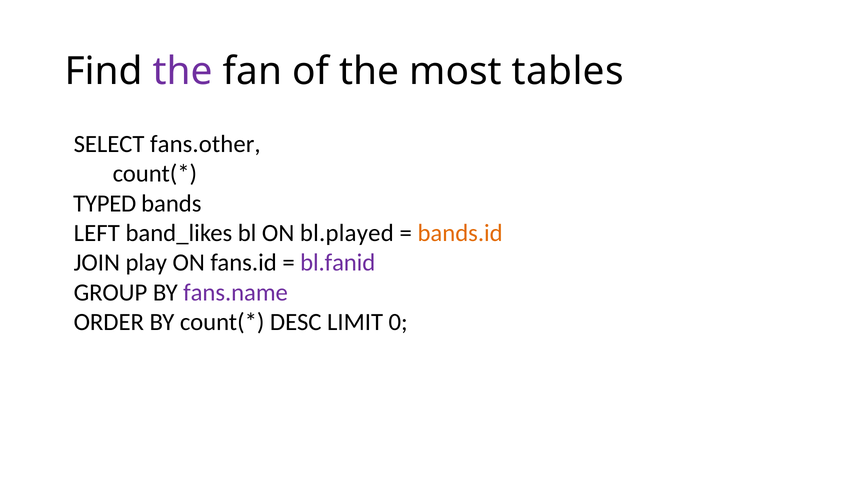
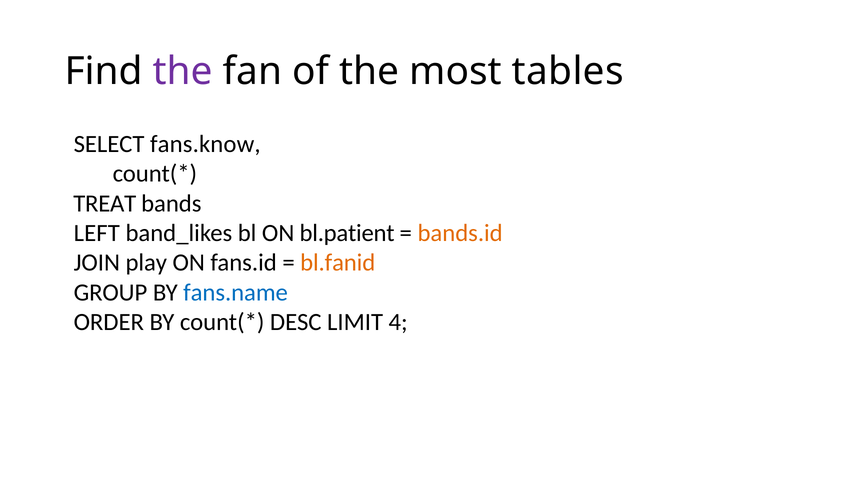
fans.other: fans.other -> fans.know
TYPED: TYPED -> TREAT
bl.played: bl.played -> bl.patient
bl.fanid colour: purple -> orange
fans.name colour: purple -> blue
0: 0 -> 4
